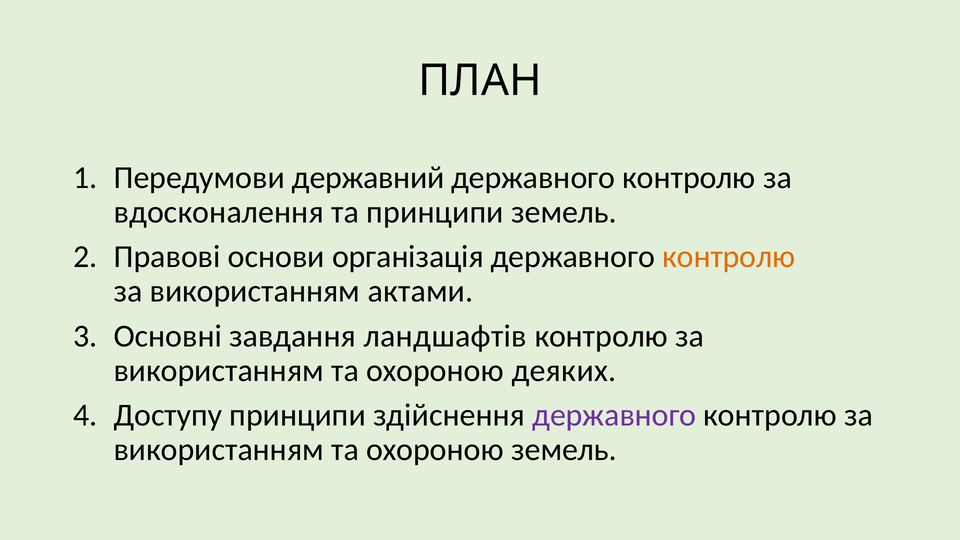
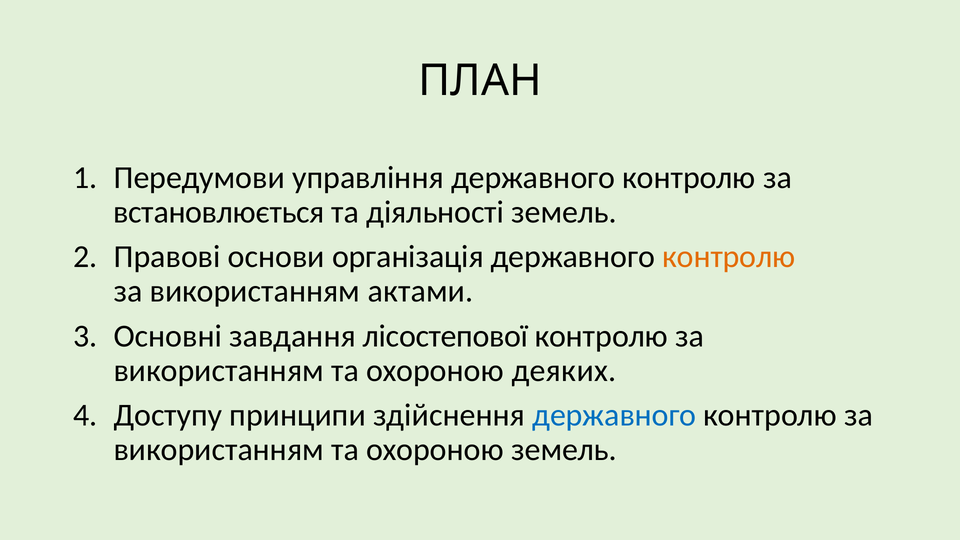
державний: державний -> управління
вдосконалення: вдосконалення -> встановлюється
та принципи: принципи -> діяльності
ландшафтів: ландшафтів -> лісостепової
державного at (614, 415) colour: purple -> blue
